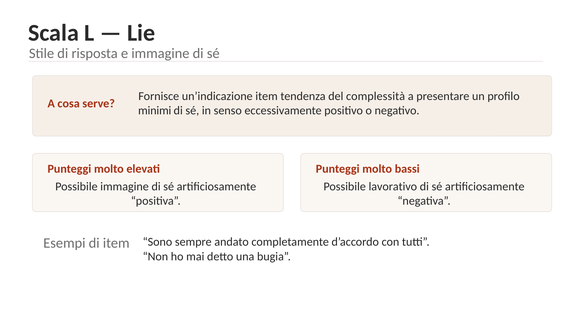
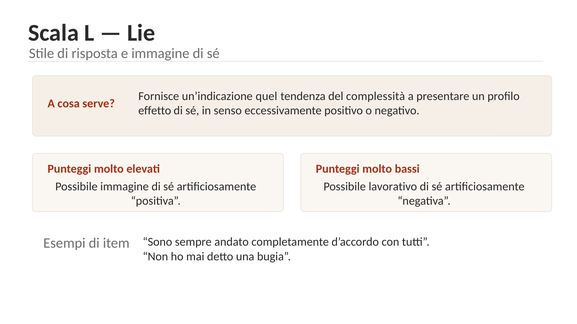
un’indicazione item: item -> quel
minimi: minimi -> effetto
